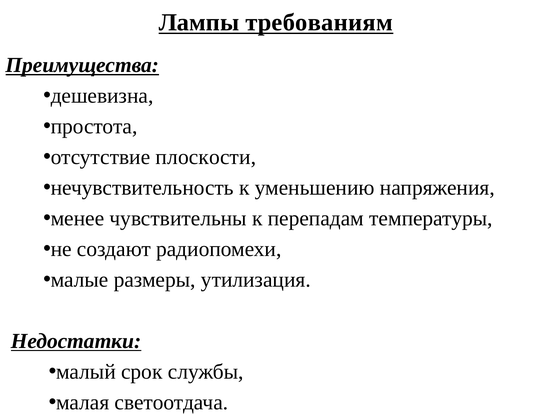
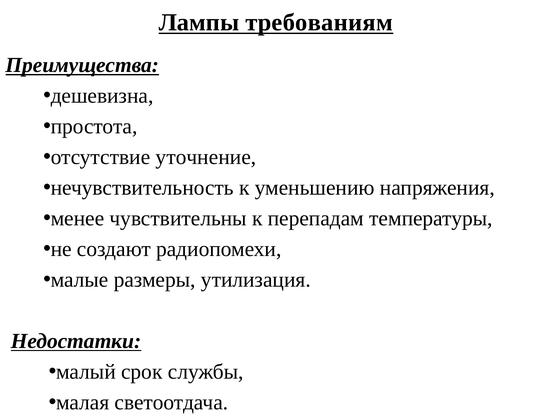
плоскости: плоскости -> уточнение
